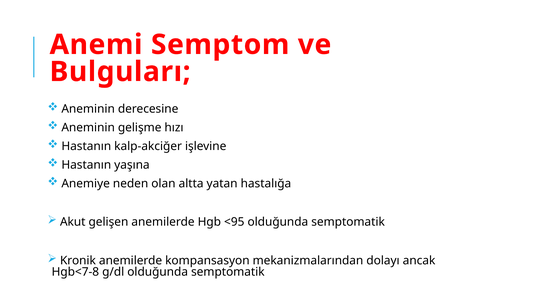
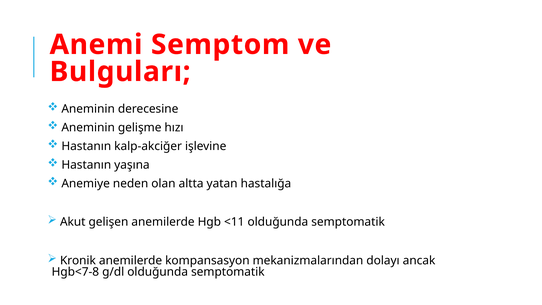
<95: <95 -> <11
